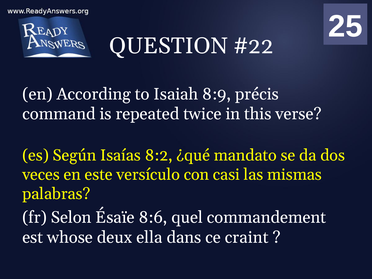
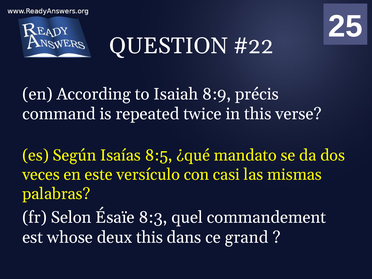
8:2: 8:2 -> 8:5
8:6: 8:6 -> 8:3
deux ella: ella -> this
craint: craint -> grand
